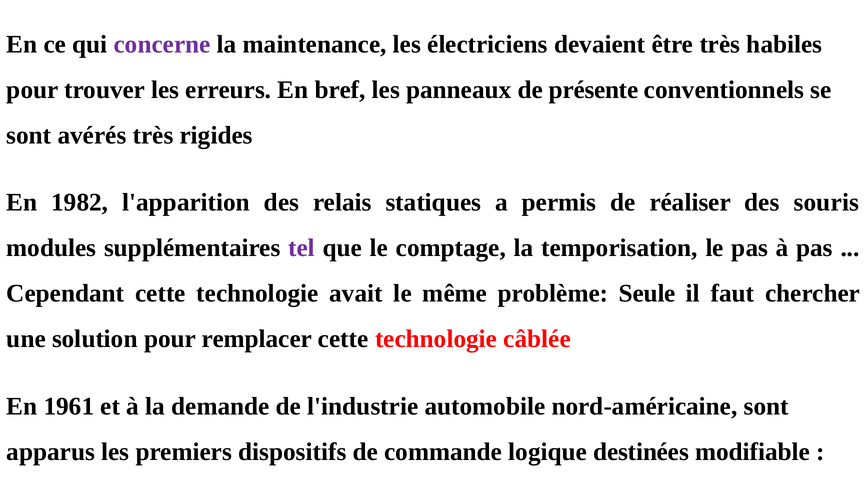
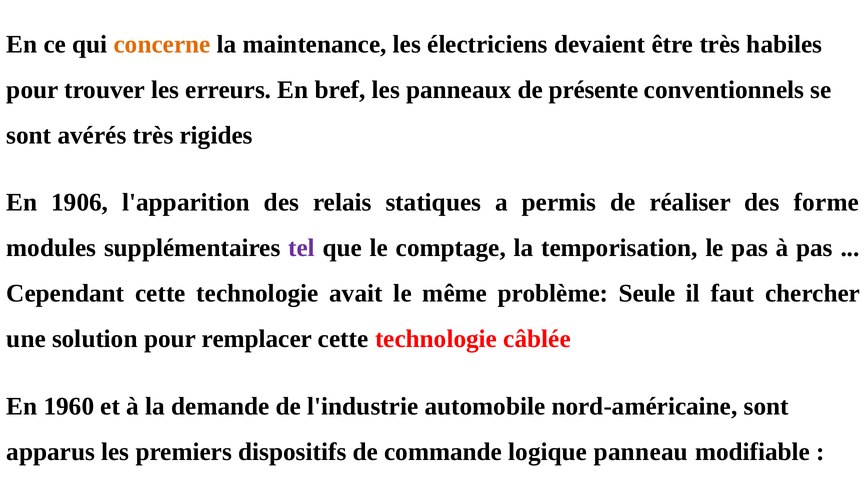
concerne colour: purple -> orange
1982: 1982 -> 1906
souris: souris -> forme
1961: 1961 -> 1960
destinées: destinées -> panneau
